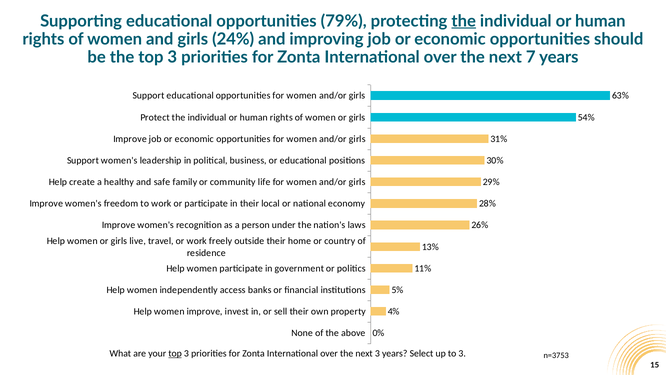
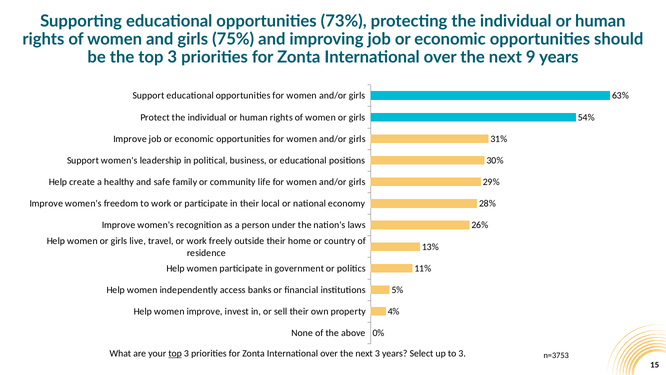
79%: 79% -> 73%
the at (464, 21) underline: present -> none
24%: 24% -> 75%
7: 7 -> 9
